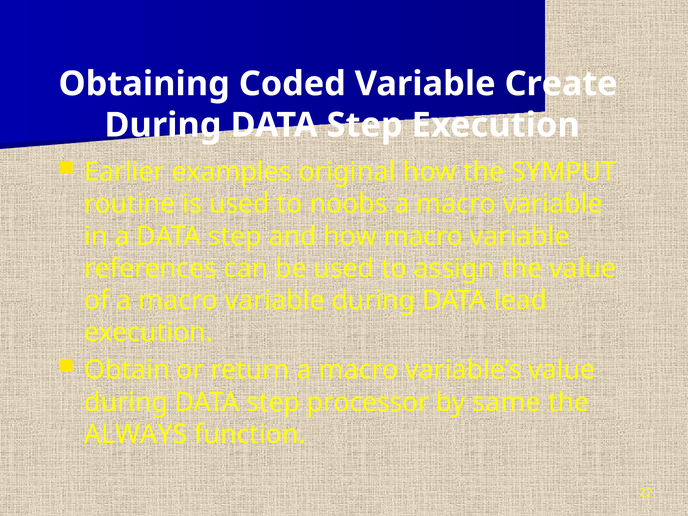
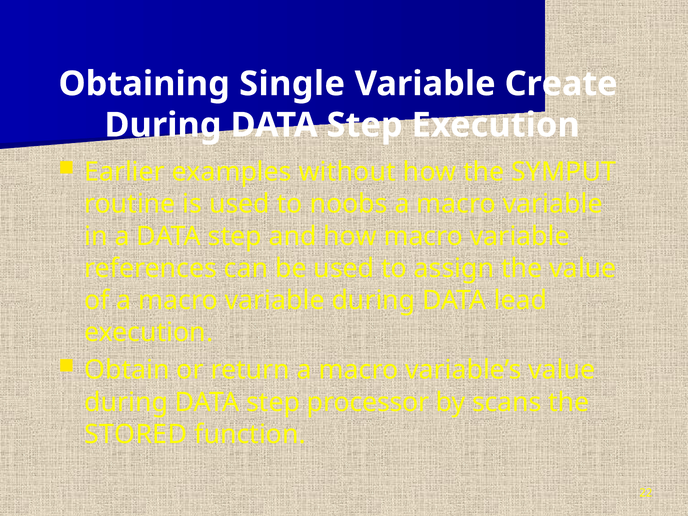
Coded: Coded -> Single
original: original -> without
same: same -> scans
ALWAYS: ALWAYS -> STORED
